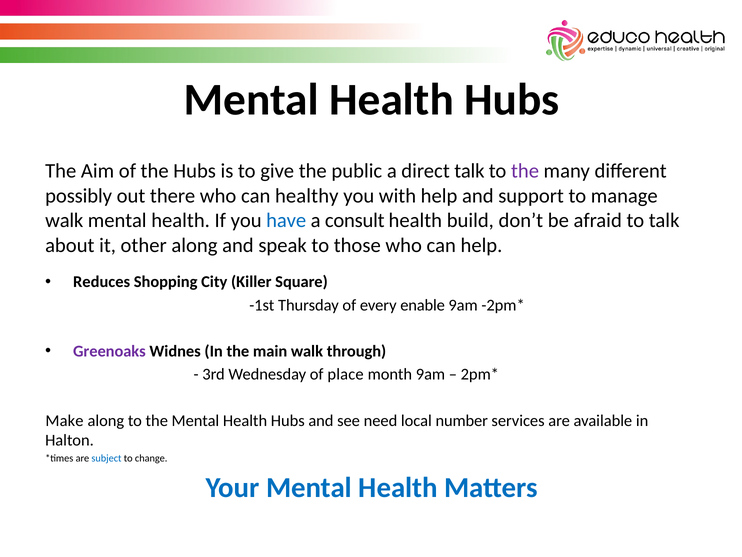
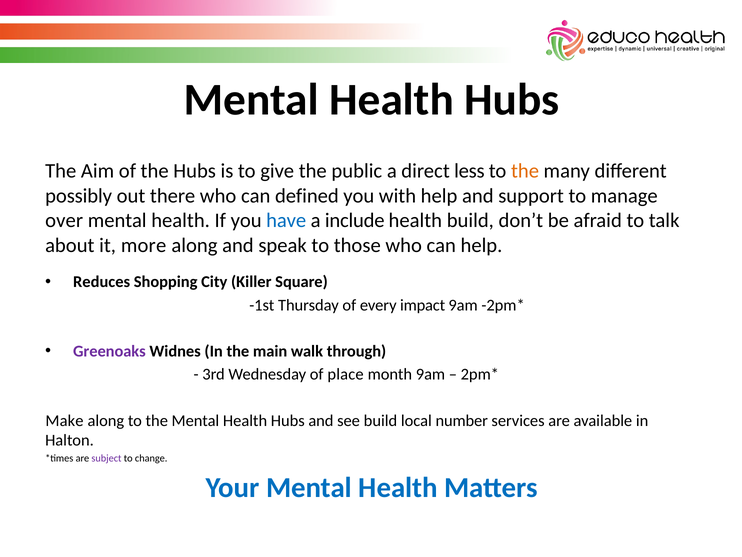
direct talk: talk -> less
the at (525, 171) colour: purple -> orange
healthy: healthy -> defined
walk at (64, 220): walk -> over
consult: consult -> include
other: other -> more
enable: enable -> impact
see need: need -> build
subject colour: blue -> purple
